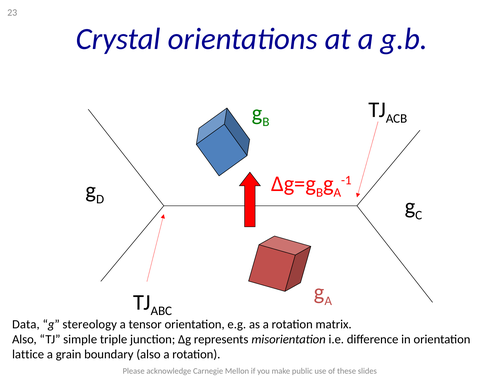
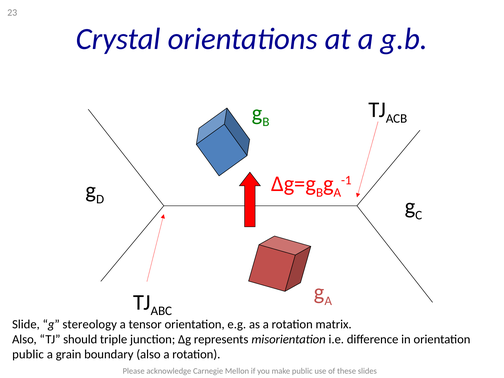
Data: Data -> Slide
simple: simple -> should
lattice at (28, 354): lattice -> public
